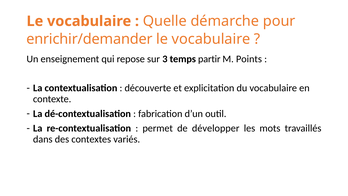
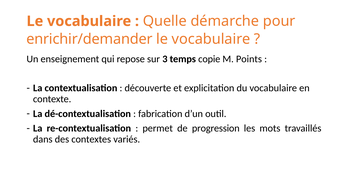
partir: partir -> copie
développer: développer -> progression
